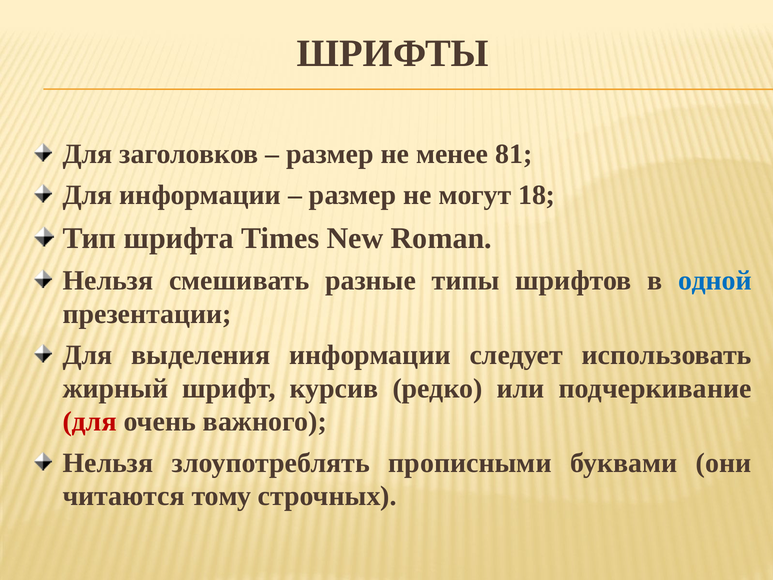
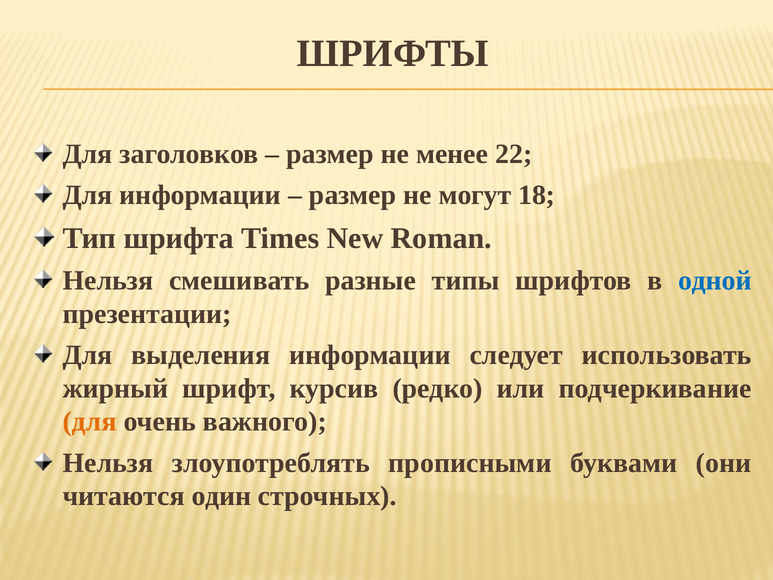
81: 81 -> 22
для at (90, 422) colour: red -> orange
тому: тому -> один
